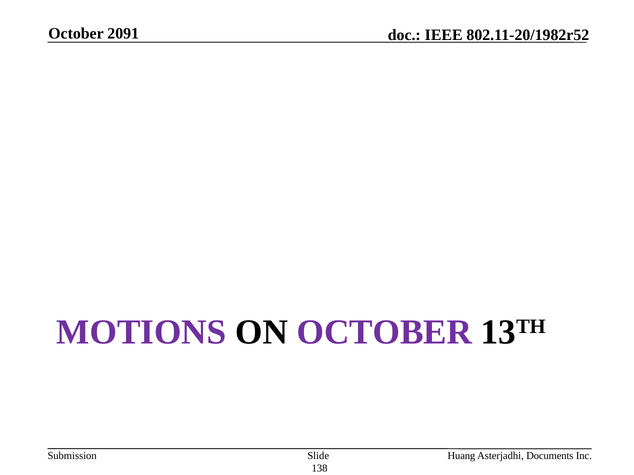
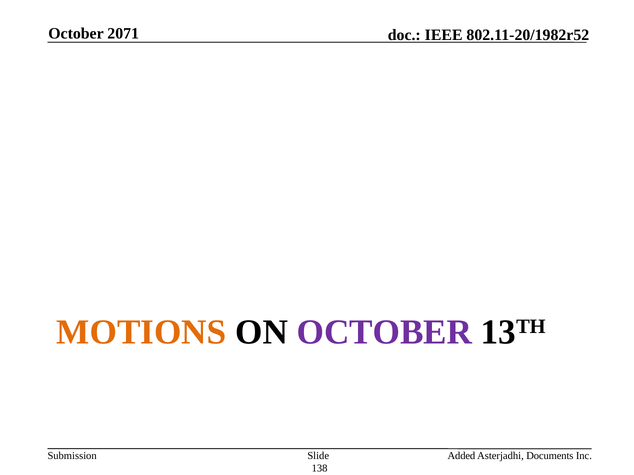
2091: 2091 -> 2071
MOTIONS colour: purple -> orange
Huang: Huang -> Added
